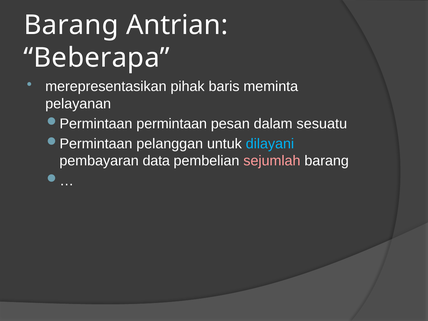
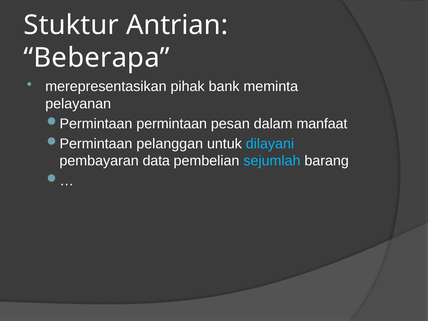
Barang at (71, 25): Barang -> Stuktur
baris: baris -> bank
sesuatu: sesuatu -> manfaat
sejumlah colour: pink -> light blue
